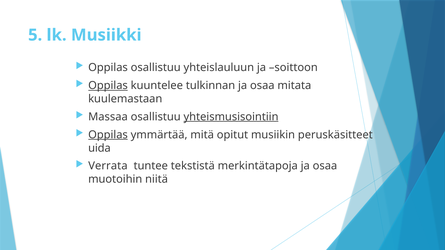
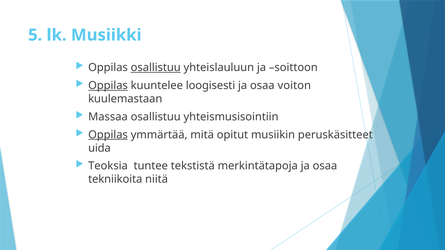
osallistuu at (156, 68) underline: none -> present
tulkinnan: tulkinnan -> loogisesti
mitata: mitata -> voiton
yhteismusisointiin underline: present -> none
Verrata: Verrata -> Teoksia
muotoihin: muotoihin -> tekniikoita
